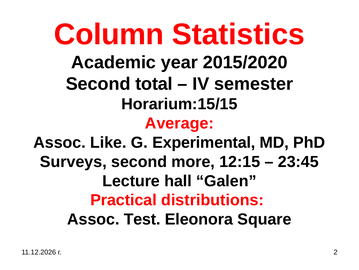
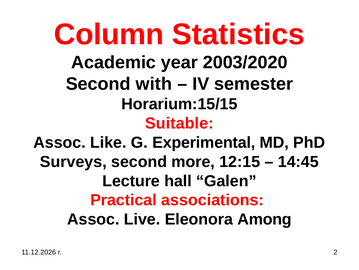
2015/2020: 2015/2020 -> 2003/2020
total: total -> with
Average: Average -> Suitable
23:45: 23:45 -> 14:45
distributions: distributions -> associations
Test: Test -> Live
Square: Square -> Among
